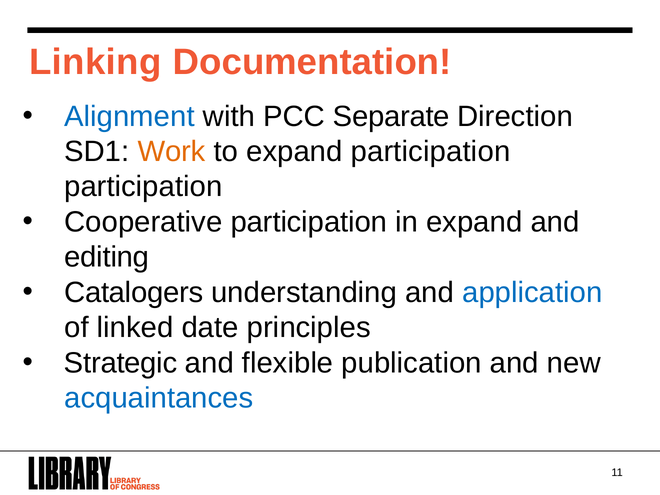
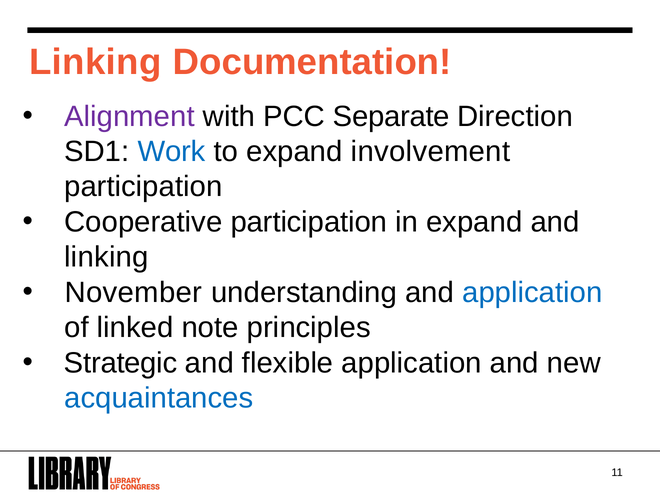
Alignment colour: blue -> purple
Work colour: orange -> blue
expand participation: participation -> involvement
editing at (107, 257): editing -> linking
Catalogers: Catalogers -> November
date: date -> note
flexible publication: publication -> application
